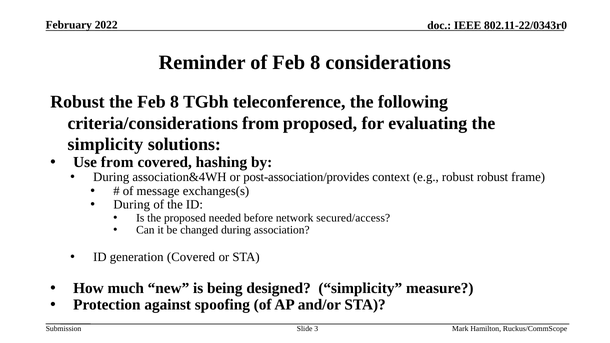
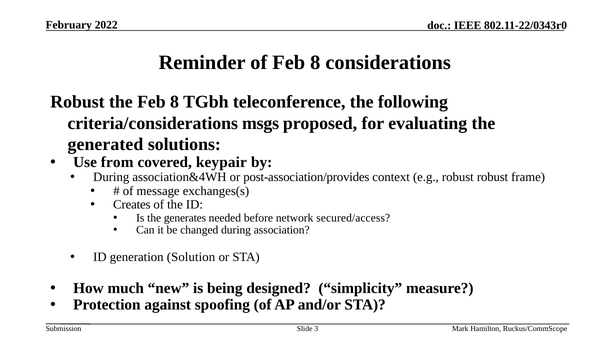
criteria/considerations from: from -> msgs
simplicity at (105, 145): simplicity -> generated
hashing: hashing -> keypair
During at (132, 205): During -> Creates
the proposed: proposed -> generates
generation Covered: Covered -> Solution
